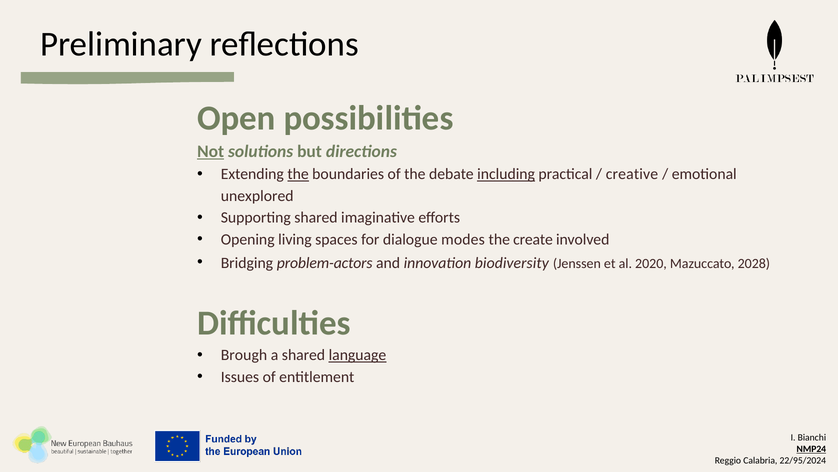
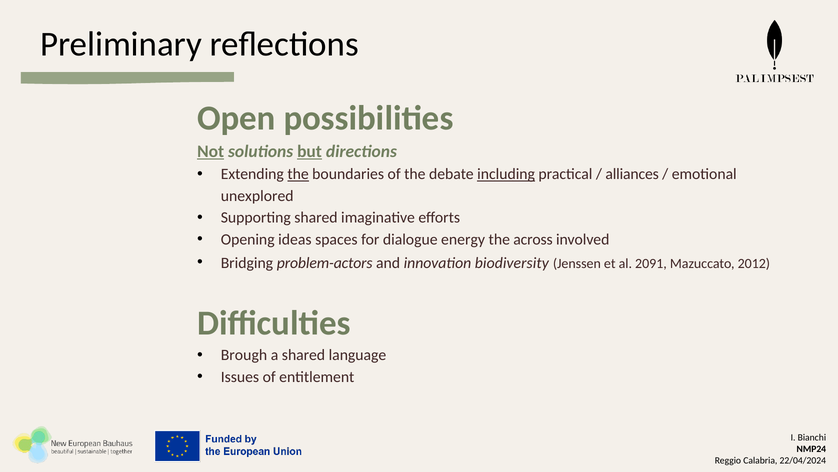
but underline: none -> present
creative: creative -> alliances
living: living -> ideas
modes: modes -> energy
create: create -> across
2020: 2020 -> 2091
2028: 2028 -> 2012
language underline: present -> none
NMP24 underline: present -> none
22/95/2024: 22/95/2024 -> 22/04/2024
